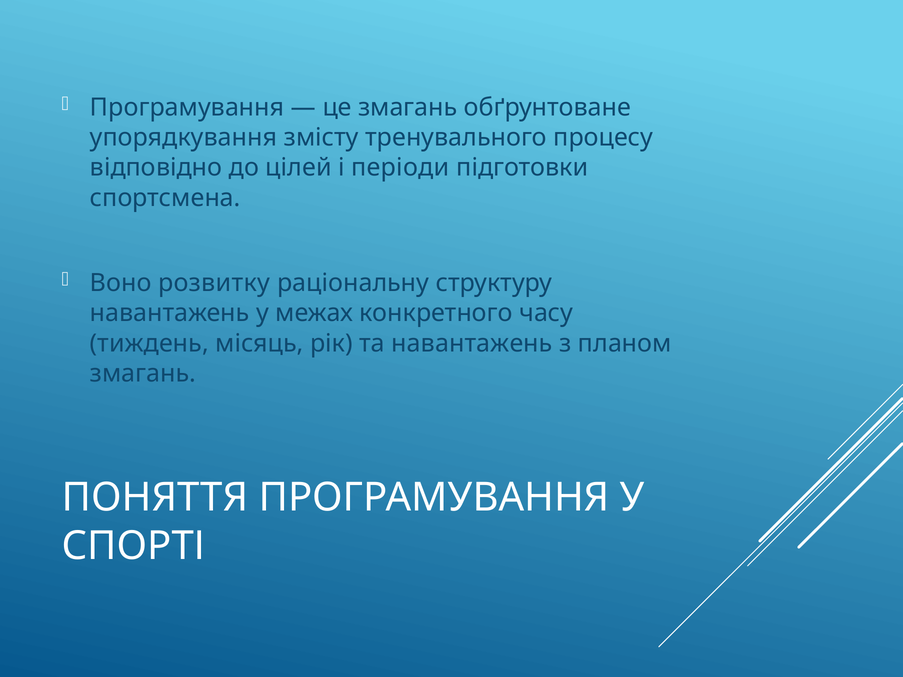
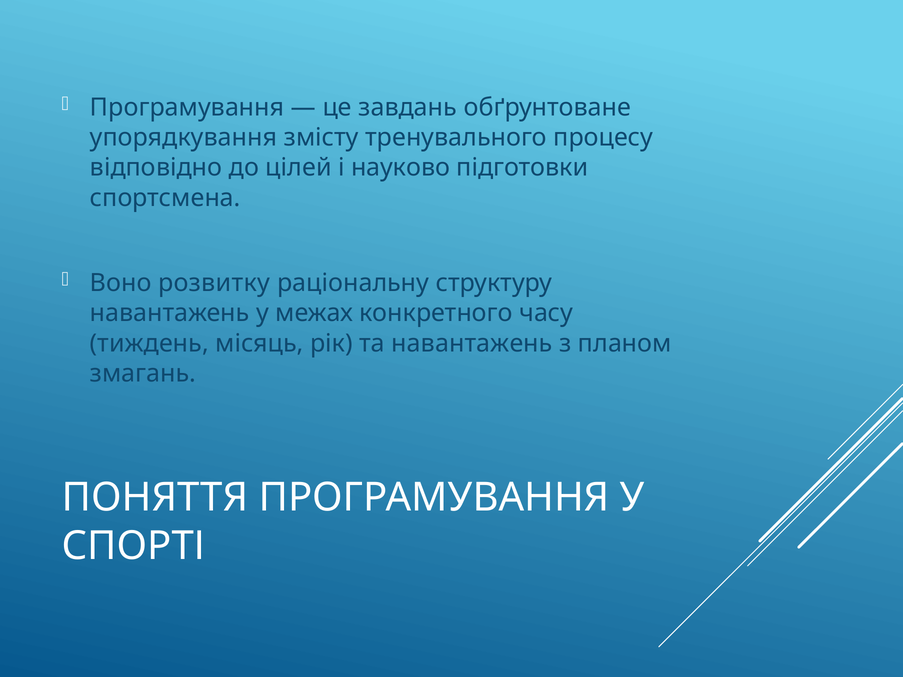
це змагань: змагань -> завдань
періоди: періоди -> науково
